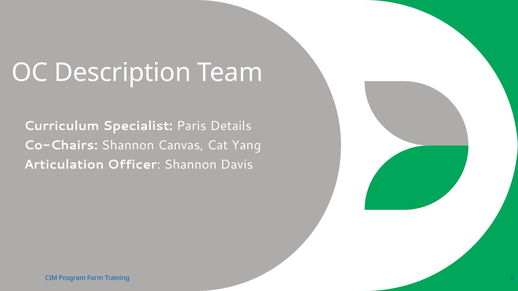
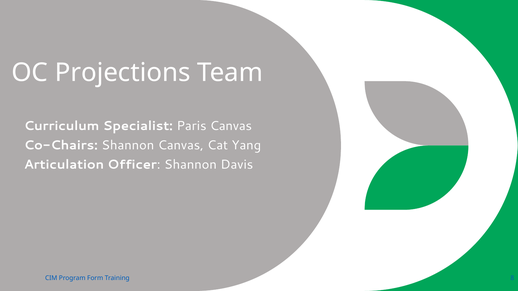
Description: Description -> Projections
Paris Details: Details -> Canvas
